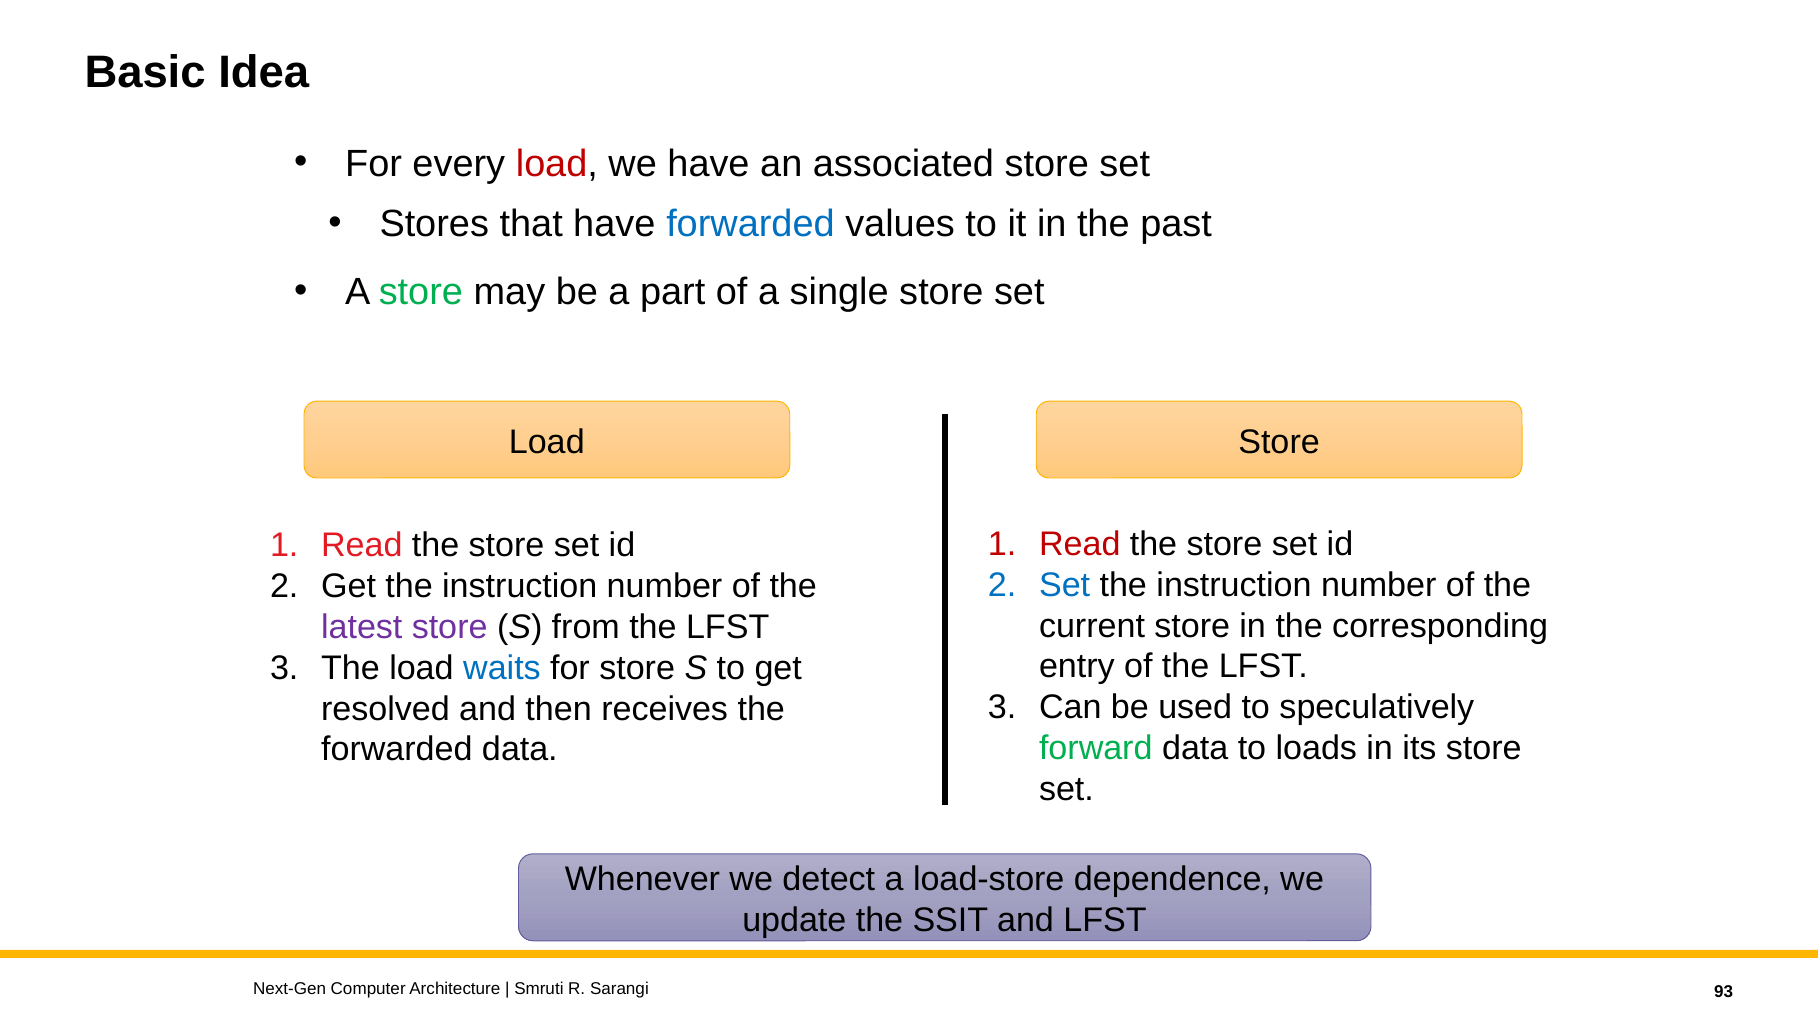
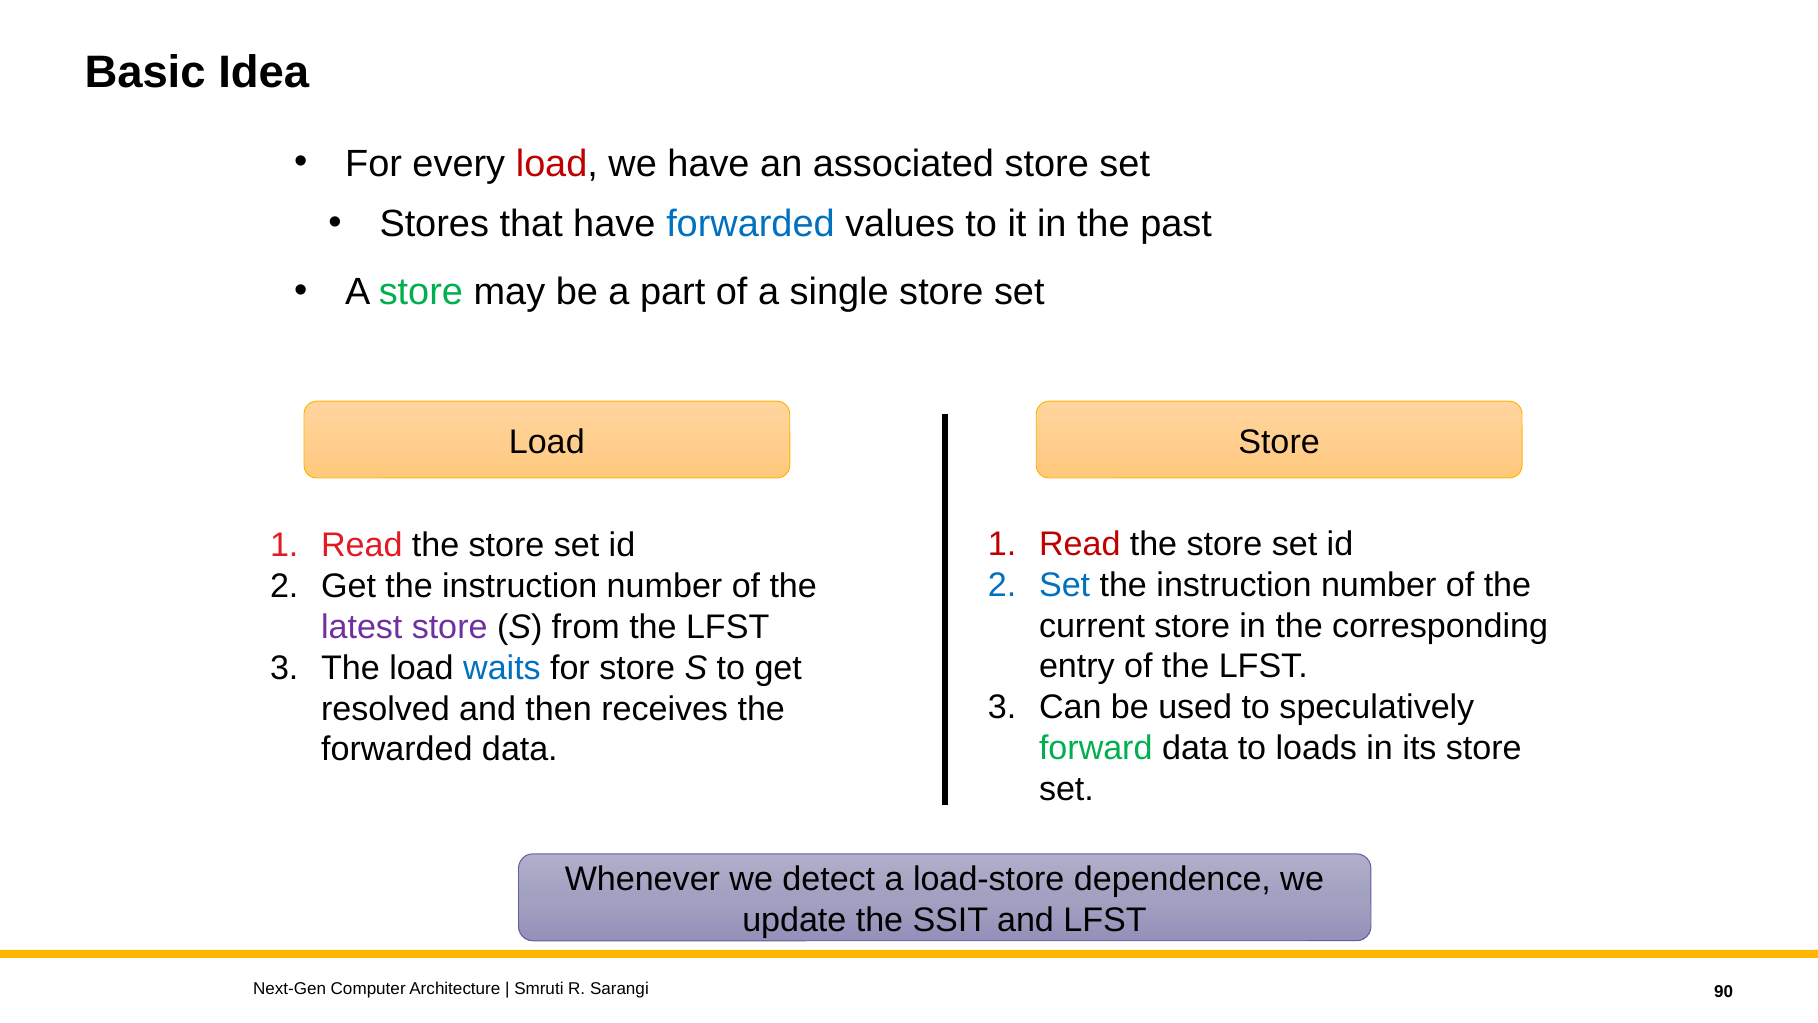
93: 93 -> 90
